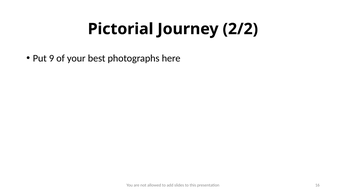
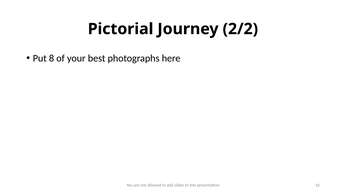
9: 9 -> 8
